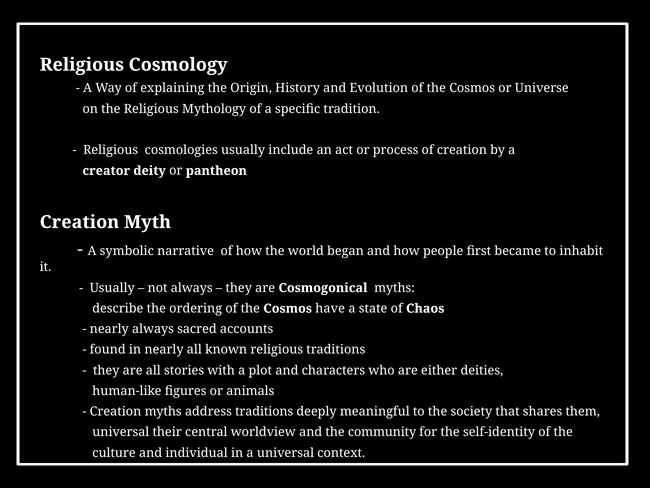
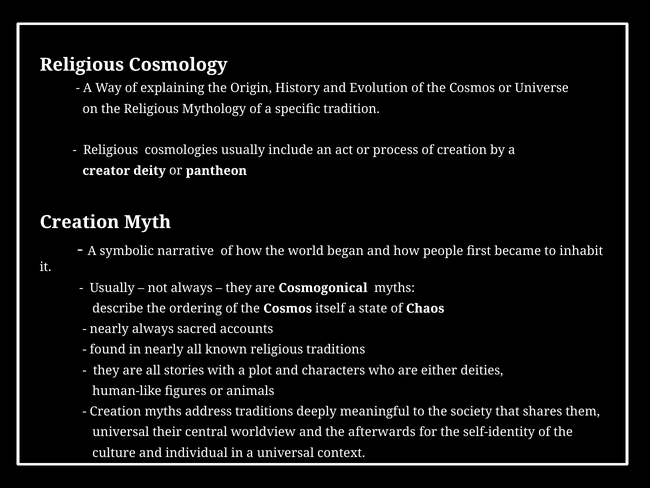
have: have -> itself
community: community -> afterwards
